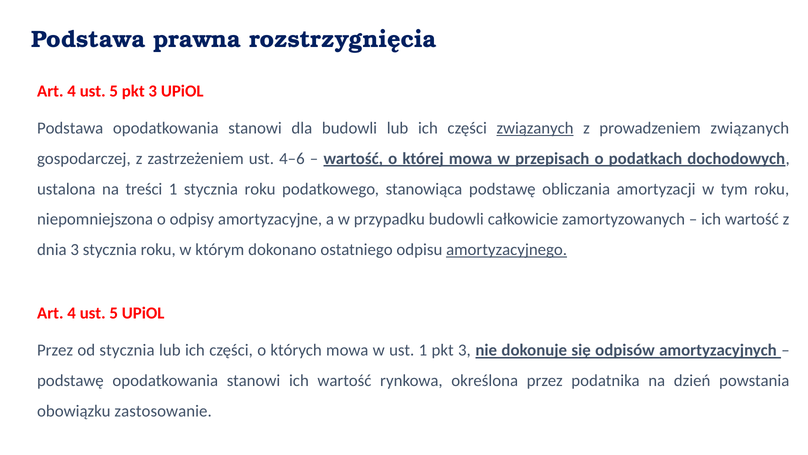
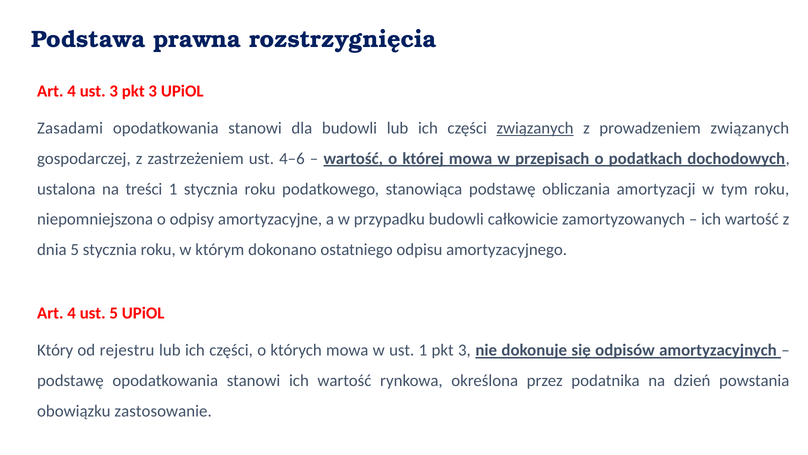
5 at (114, 91): 5 -> 3
Podstawa at (70, 128): Podstawa -> Zasadami
dnia 3: 3 -> 5
amortyzacyjnego underline: present -> none
Przez at (55, 350): Przez -> Który
od stycznia: stycznia -> rejestru
